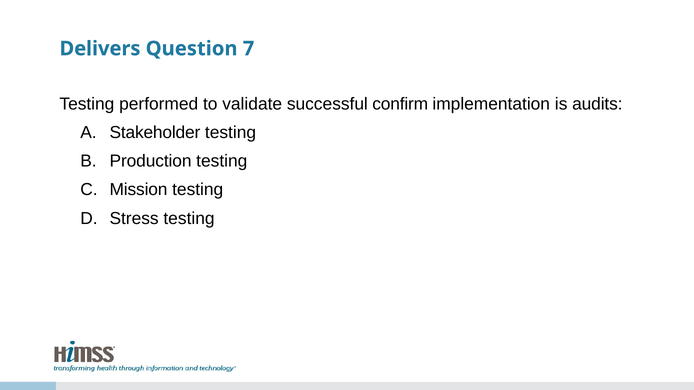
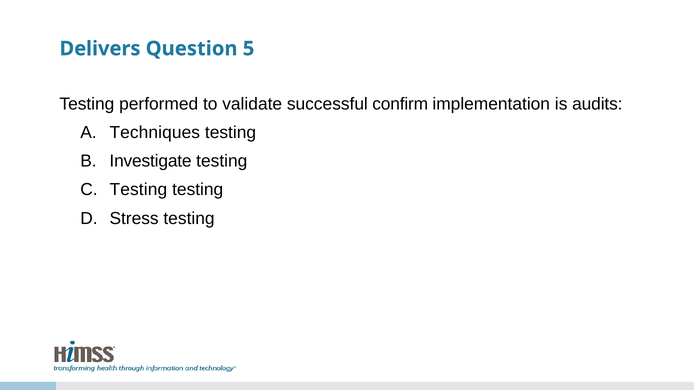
7: 7 -> 5
Stakeholder: Stakeholder -> Techniques
Production: Production -> Investigate
Mission at (139, 190): Mission -> Testing
